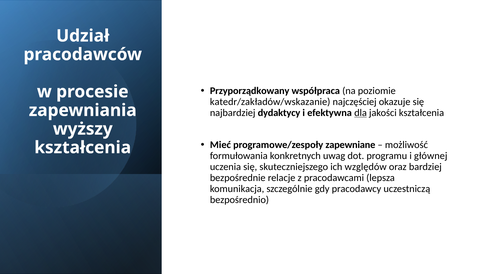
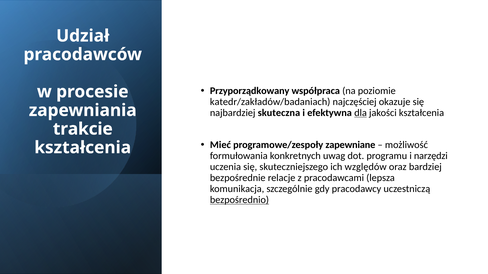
katedr/zakładów/wskazanie: katedr/zakładów/wskazanie -> katedr/zakładów/badaniach
dydaktycy: dydaktycy -> skuteczna
wyższy: wyższy -> trakcie
głównej: głównej -> narzędzi
bezpośrednio underline: none -> present
